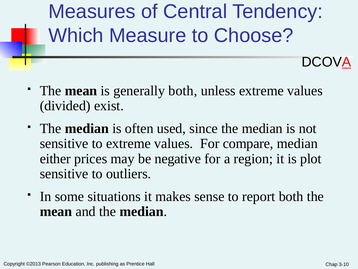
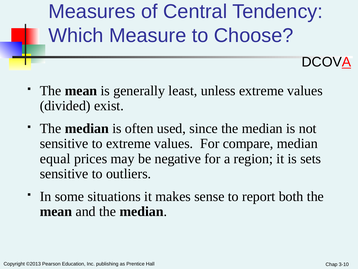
generally both: both -> least
either: either -> equal
plot: plot -> sets
